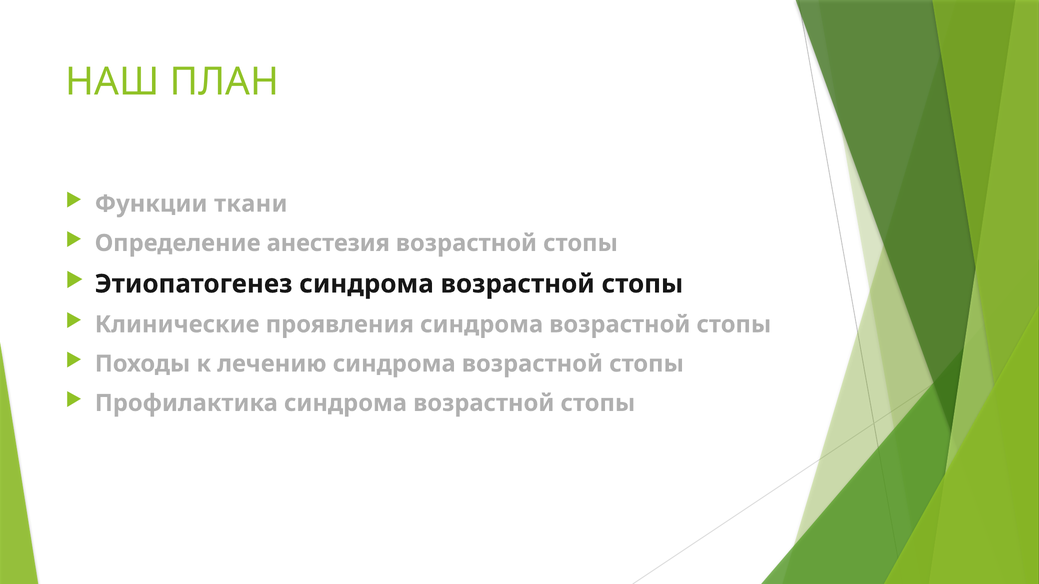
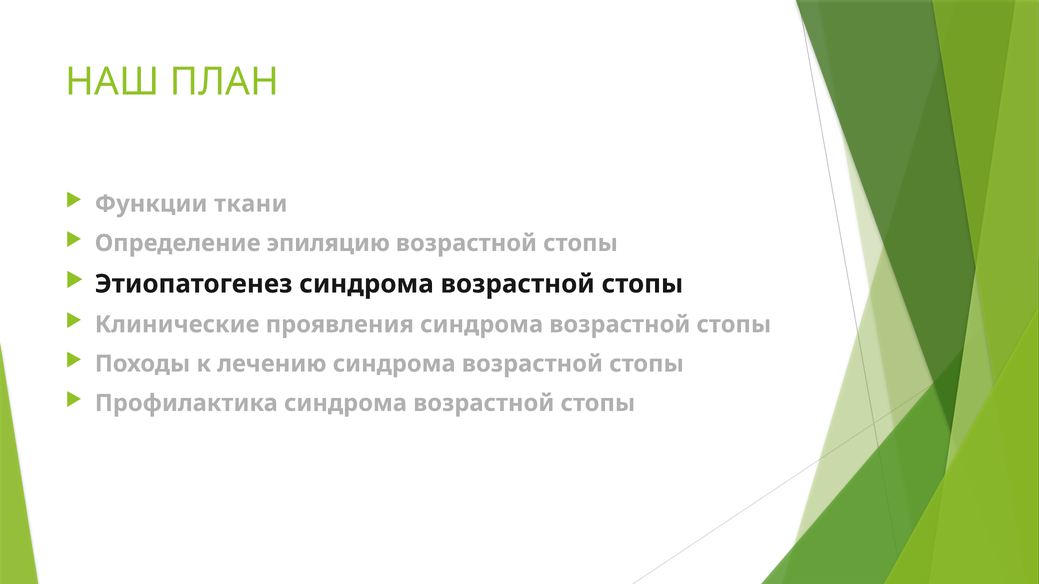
анестезия: анестезия -> эпиляцию
